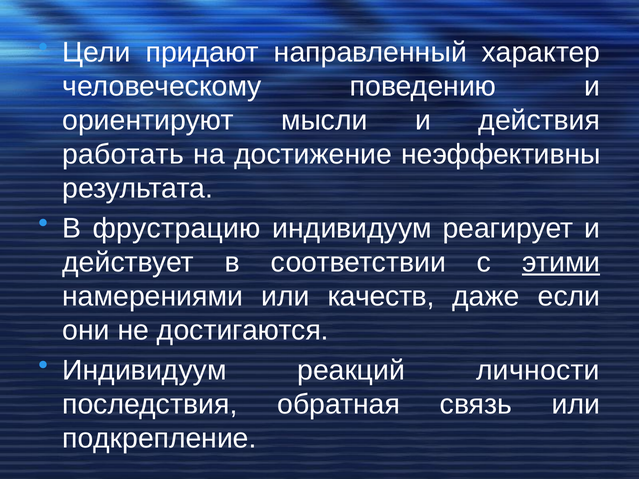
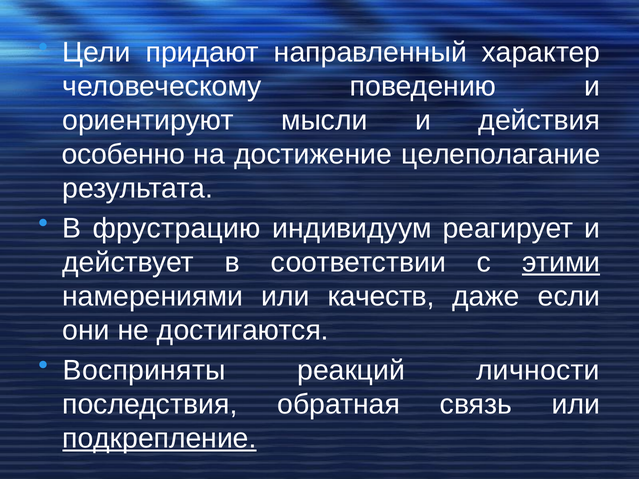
работать: работать -> особенно
неэффективны: неэффективны -> целеполагание
Индивидуум at (144, 370): Индивидуум -> Восприняты
подкрепление underline: none -> present
